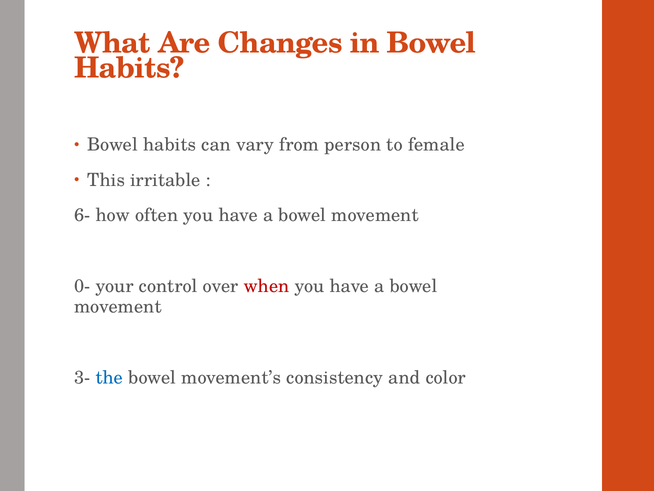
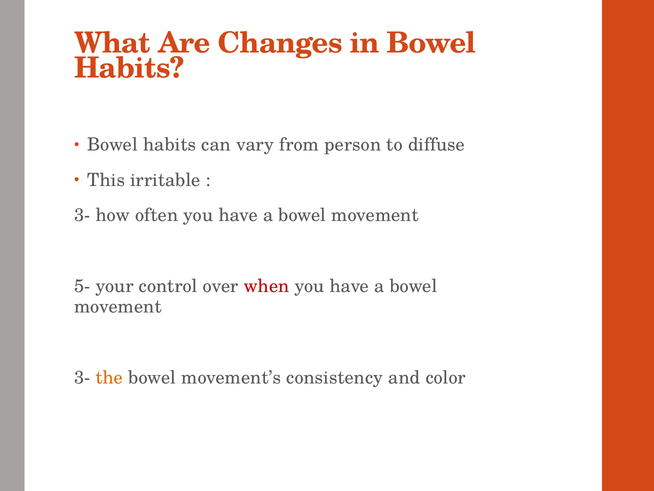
female: female -> diffuse
6- at (82, 215): 6- -> 3-
0-: 0- -> 5-
the colour: blue -> orange
